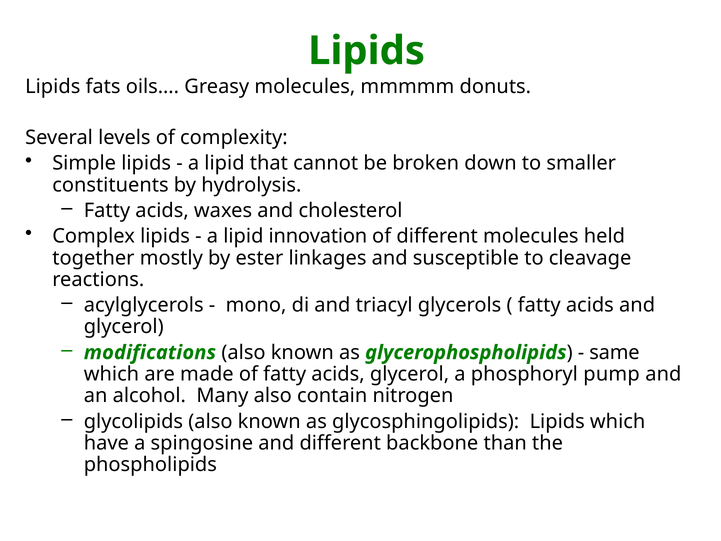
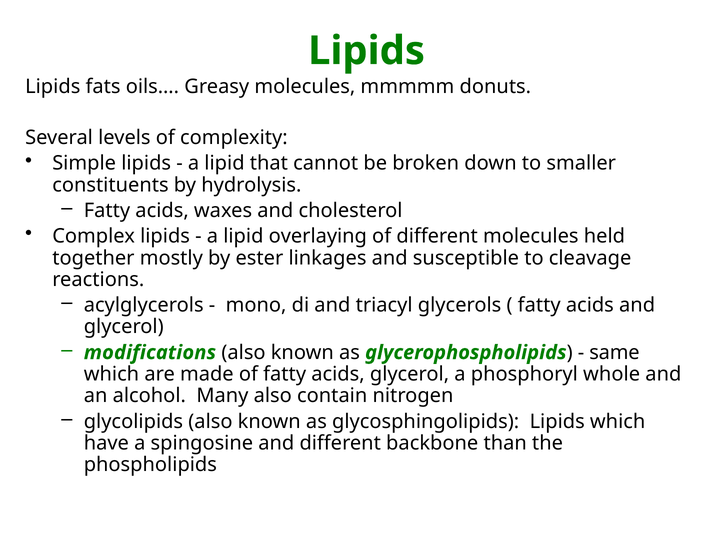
innovation: innovation -> overlaying
pump: pump -> whole
